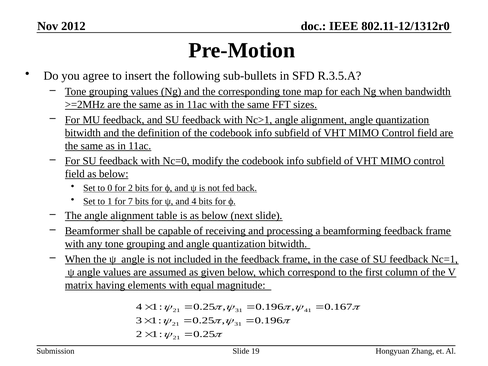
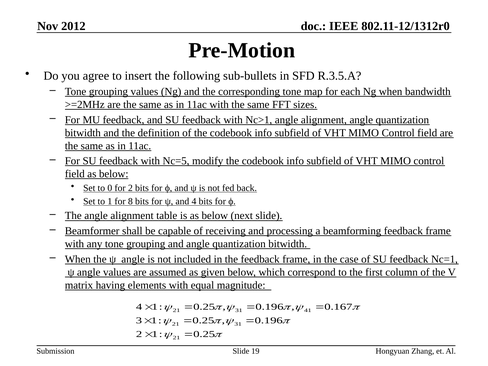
Nc=0: Nc=0 -> Nc=5
7: 7 -> 8
